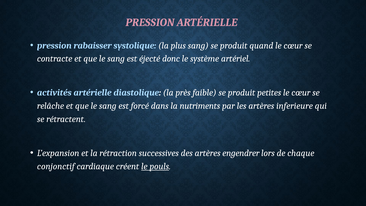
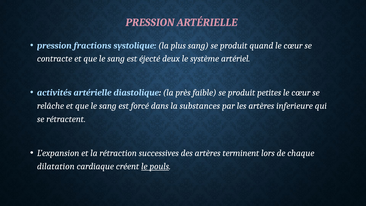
rabaisser: rabaisser -> fractions
donc: donc -> deux
nutriments: nutriments -> substances
engendrer: engendrer -> terminent
conjonctif: conjonctif -> dilatation
